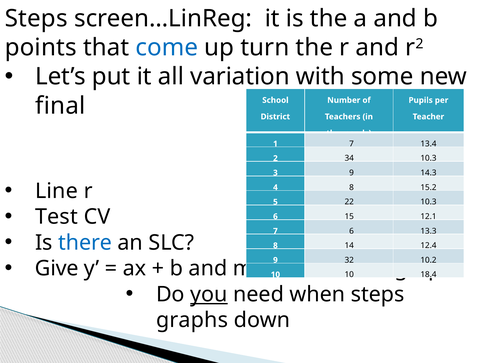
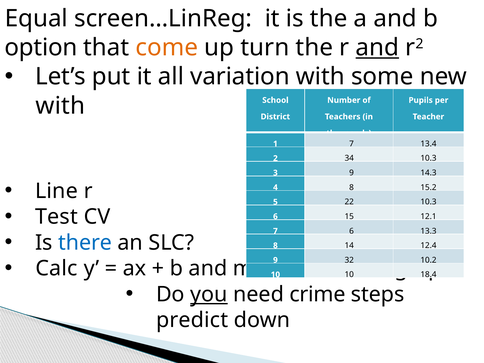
Steps at (36, 19): Steps -> Equal
points: points -> option
come colour: blue -> orange
and at (377, 48) underline: none -> present
final at (60, 106): final -> with
Give at (57, 268): Give -> Calc
when: when -> crime
graphs: graphs -> predict
